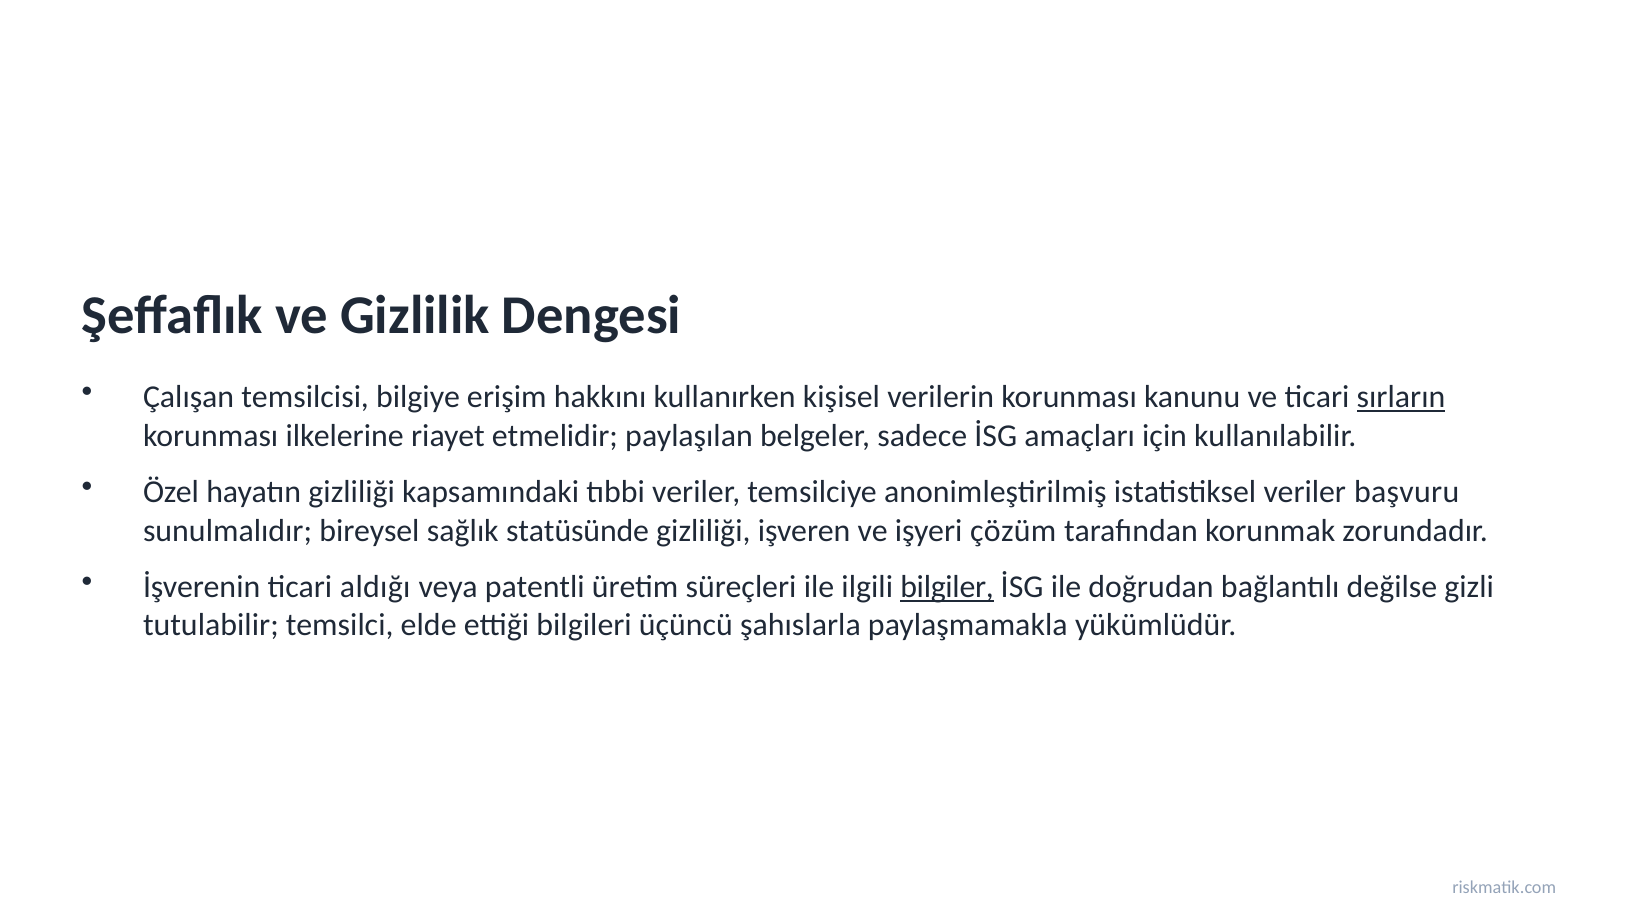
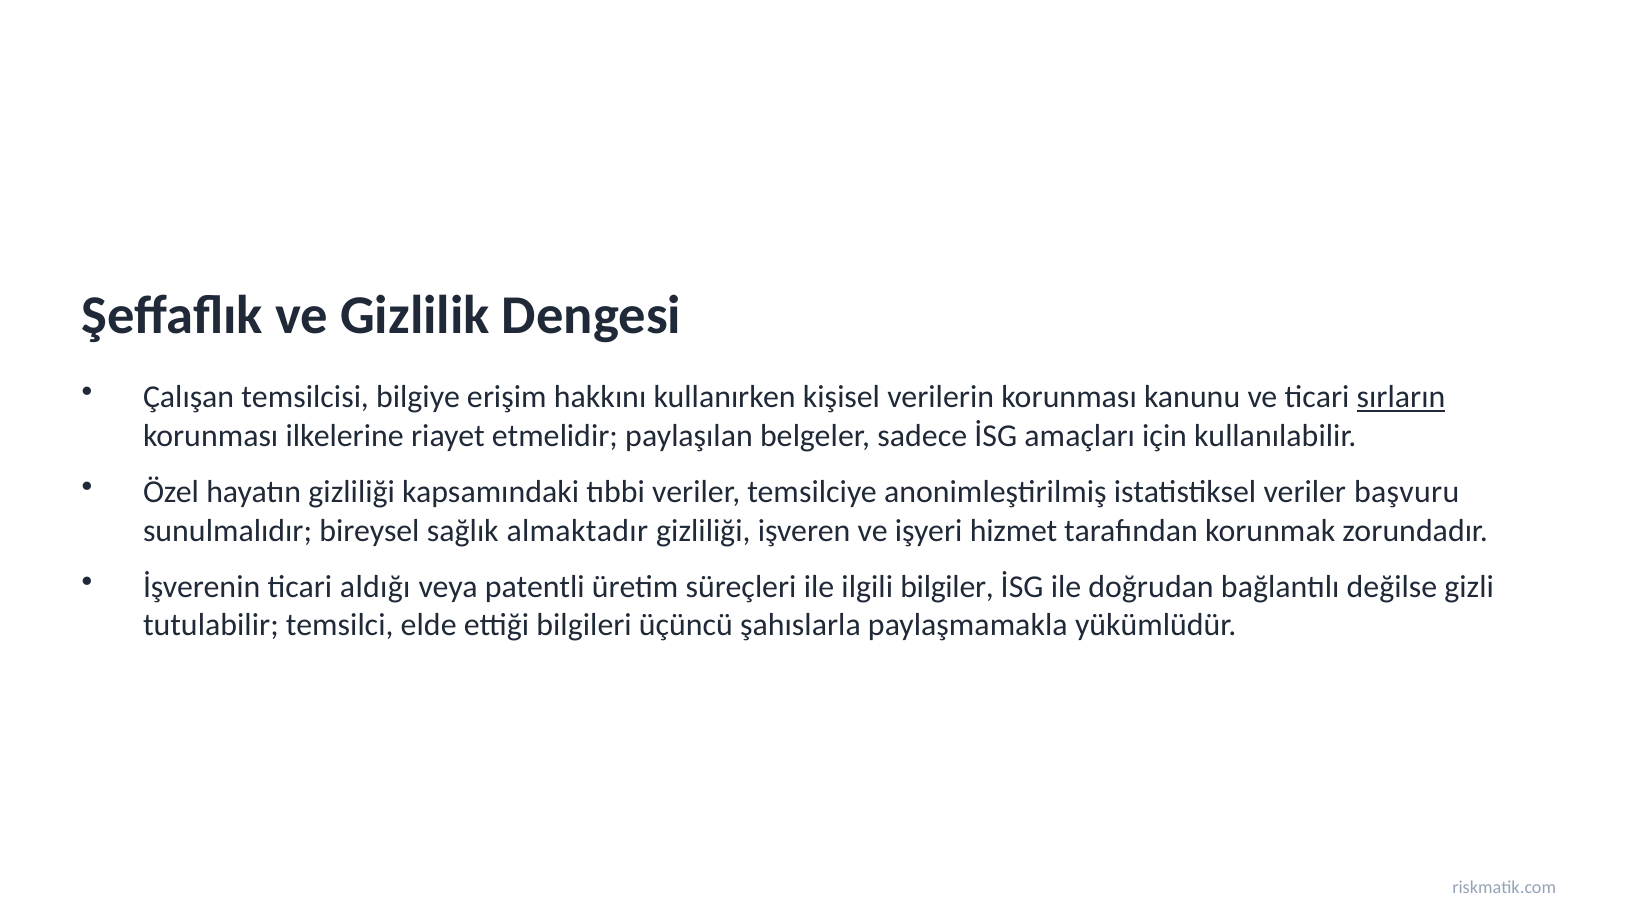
statüsünde: statüsünde -> almaktadır
çözüm: çözüm -> hizmet
bilgiler underline: present -> none
